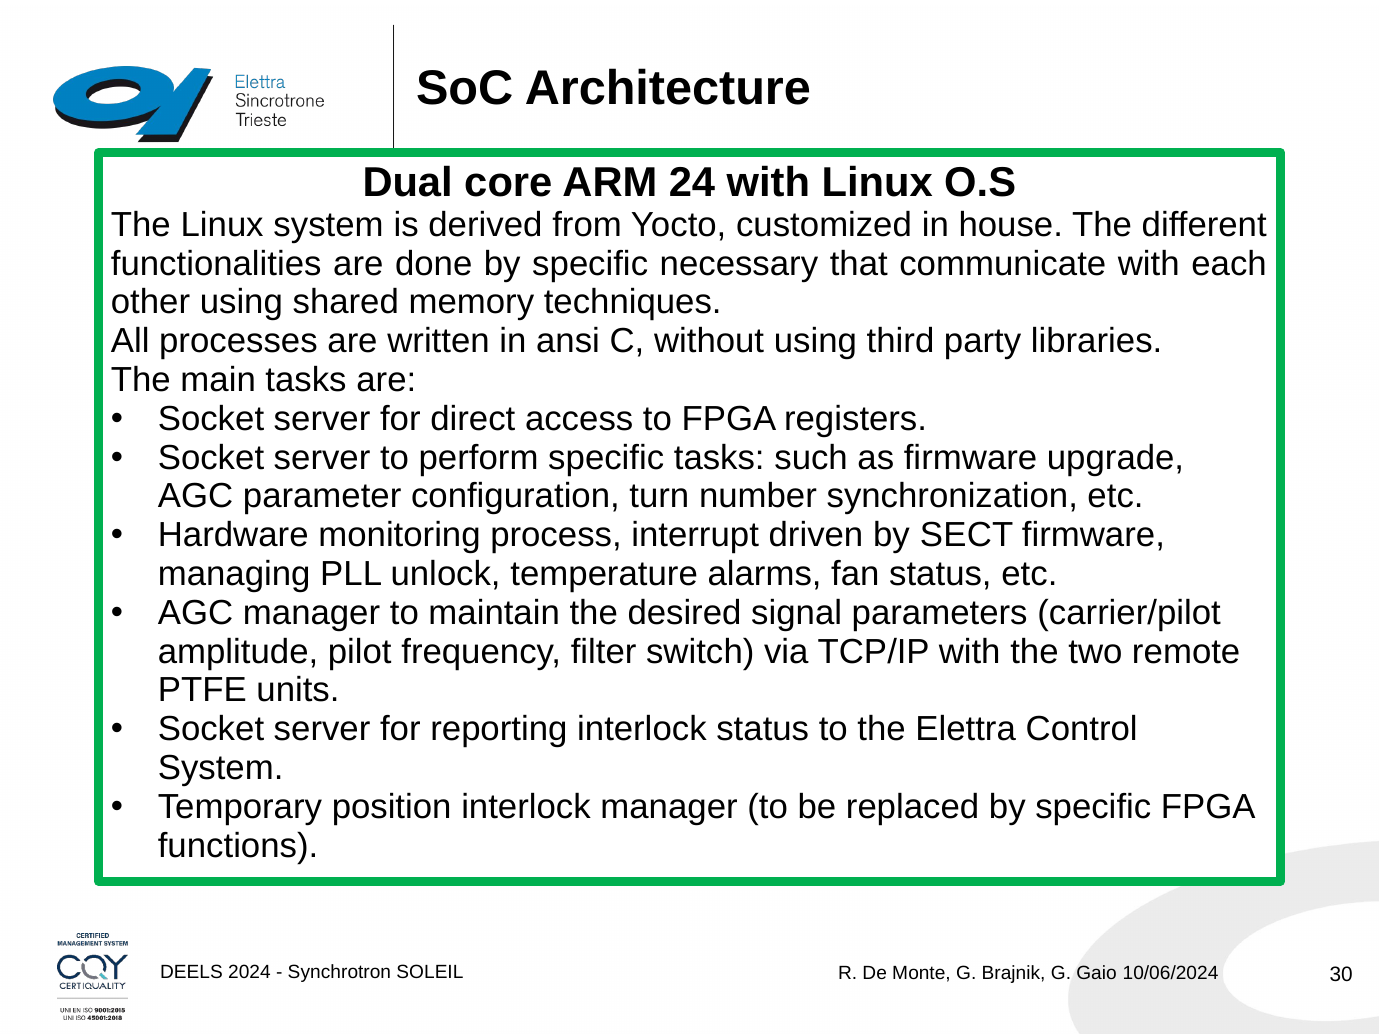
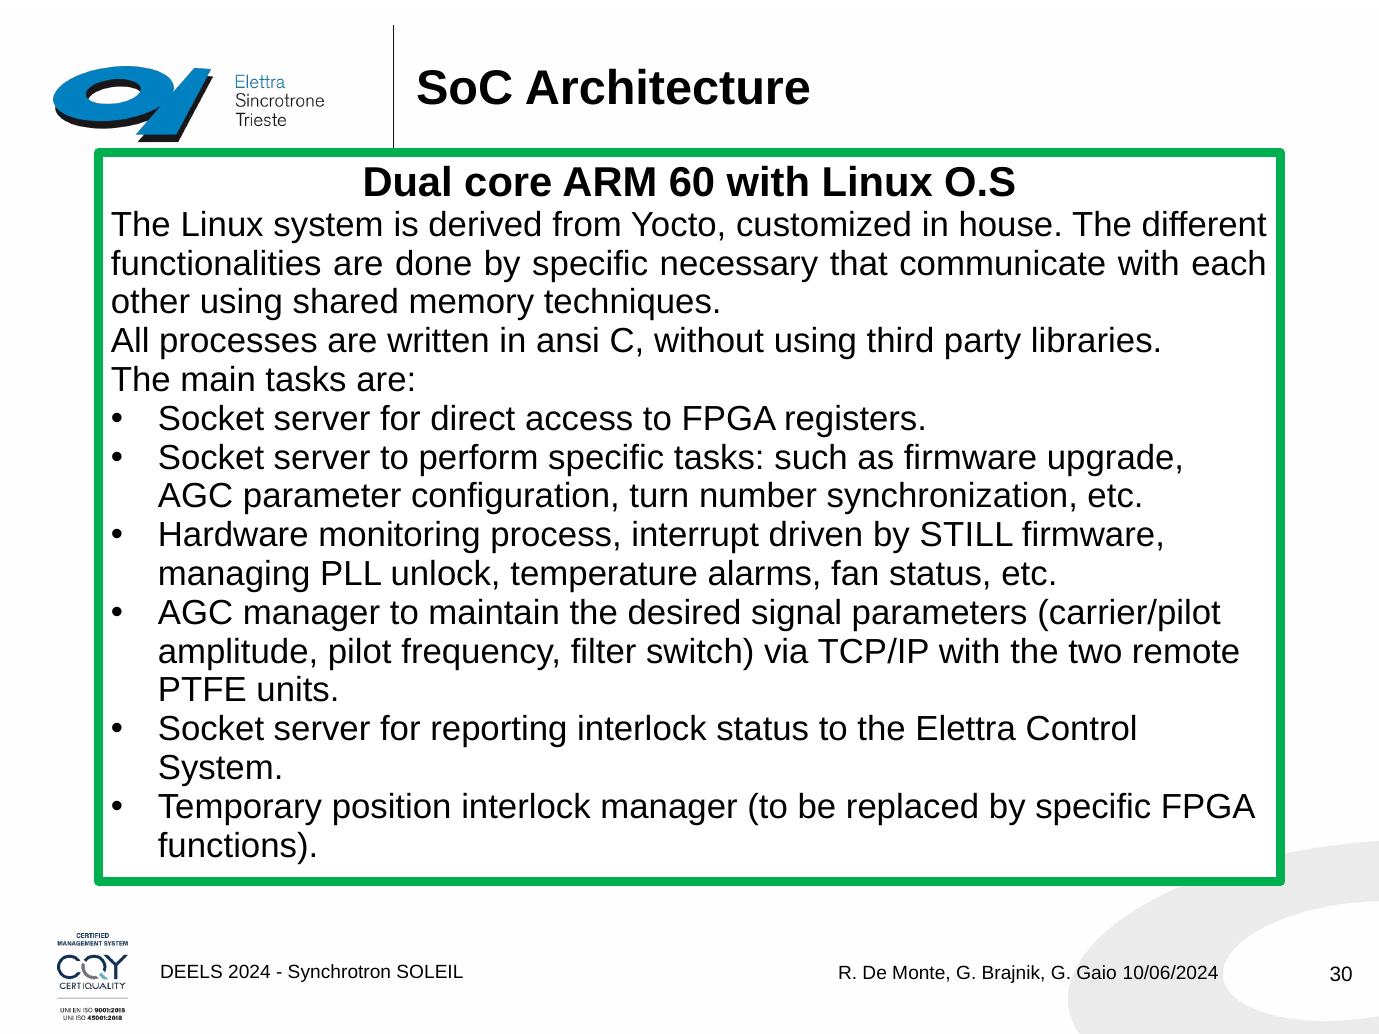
24: 24 -> 60
SECT: SECT -> STILL
